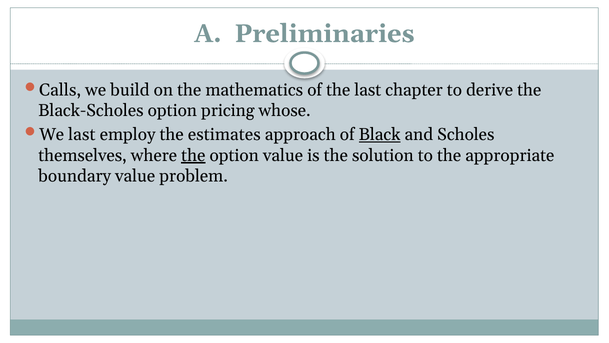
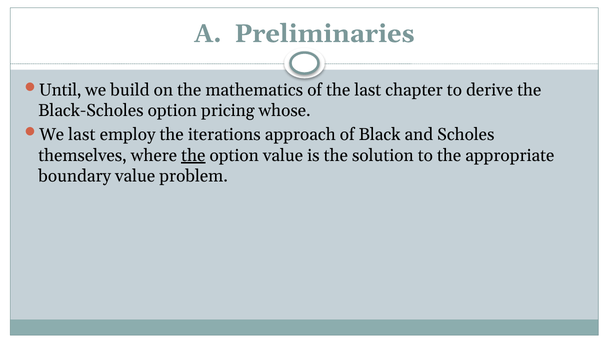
Calls: Calls -> Until
estimates: estimates -> iterations
Black underline: present -> none
